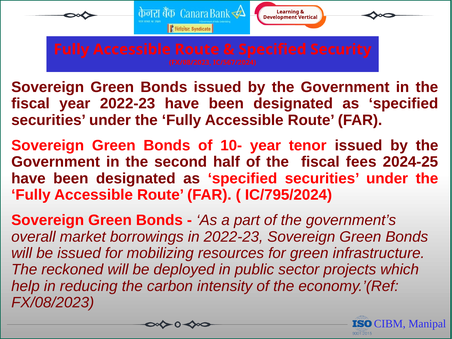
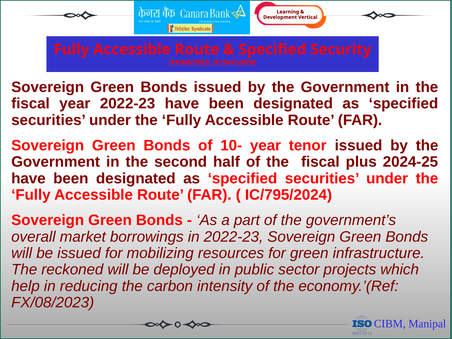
fees: fees -> plus
